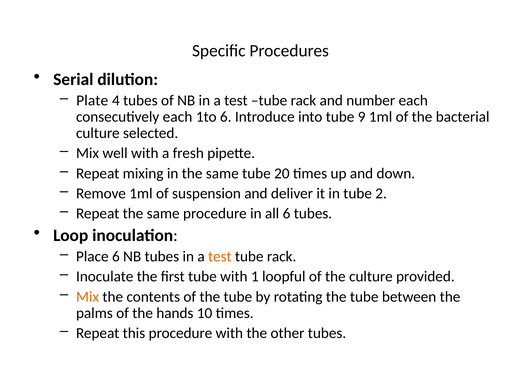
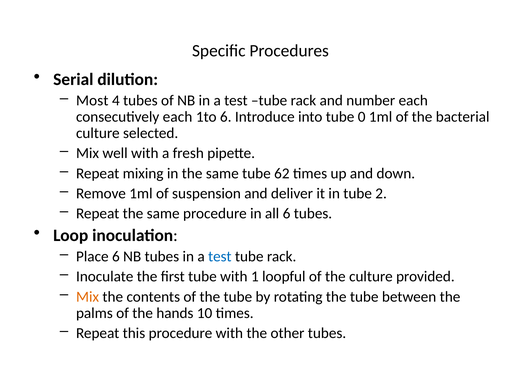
Plate: Plate -> Most
9: 9 -> 0
20: 20 -> 62
test at (220, 256) colour: orange -> blue
